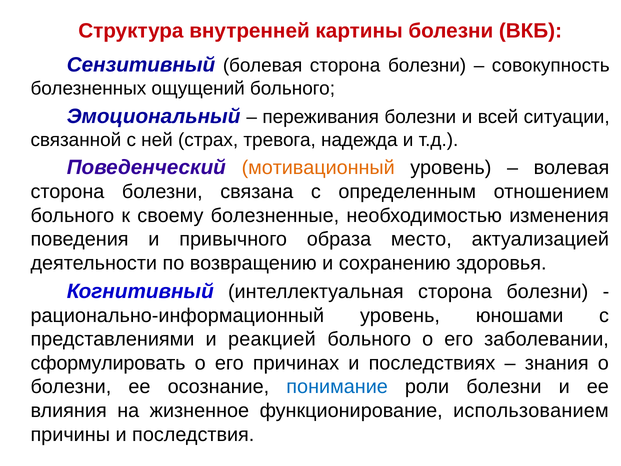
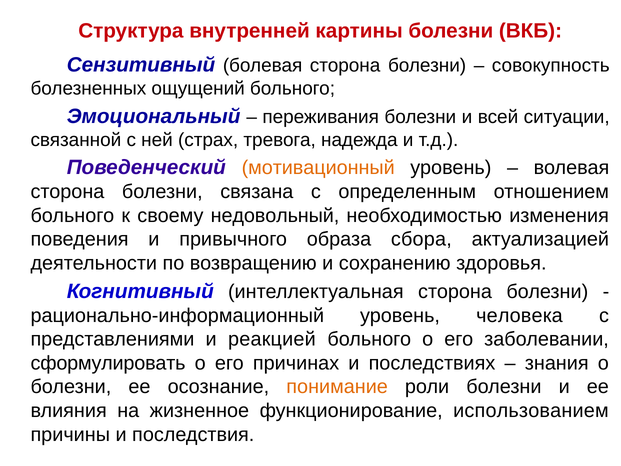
болезненные: болезненные -> недовольный
место: место -> сбора
юношами: юношами -> человека
понимание colour: blue -> orange
